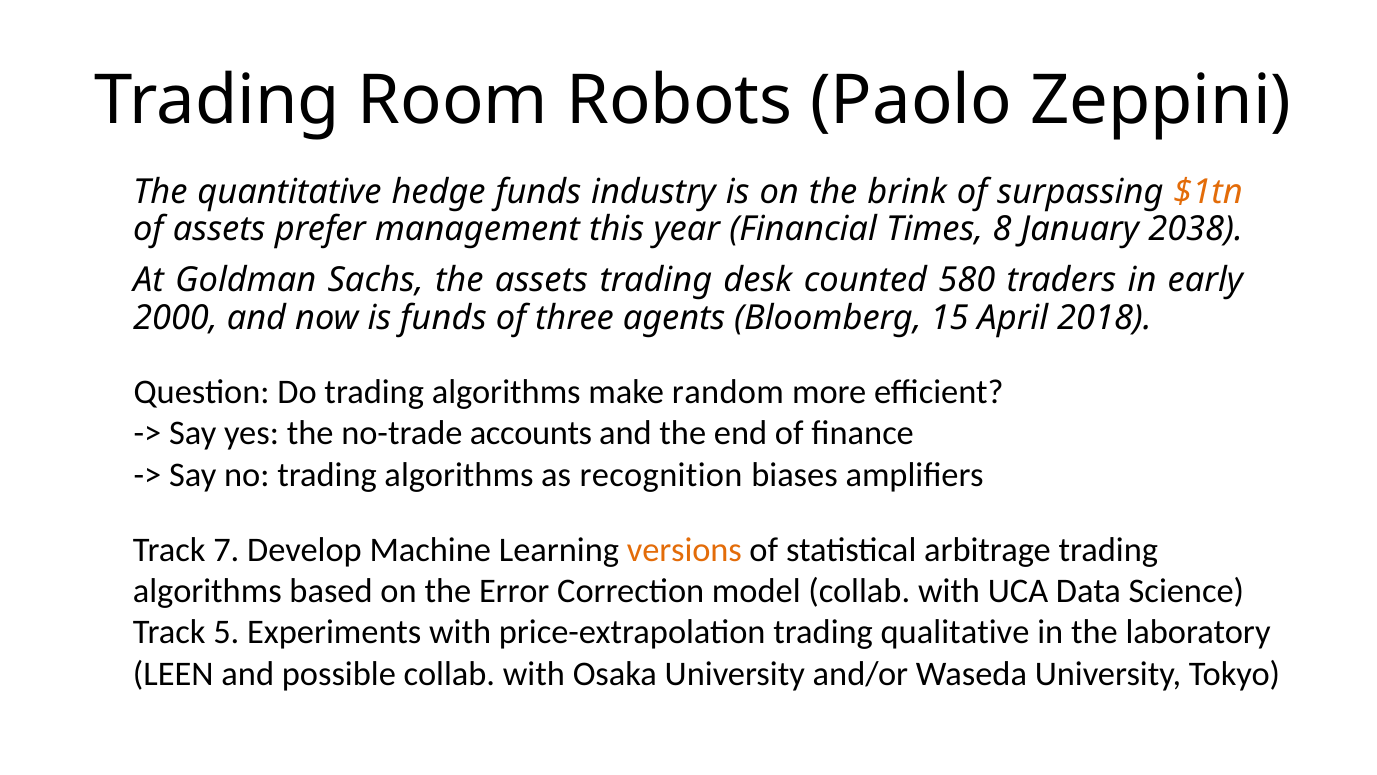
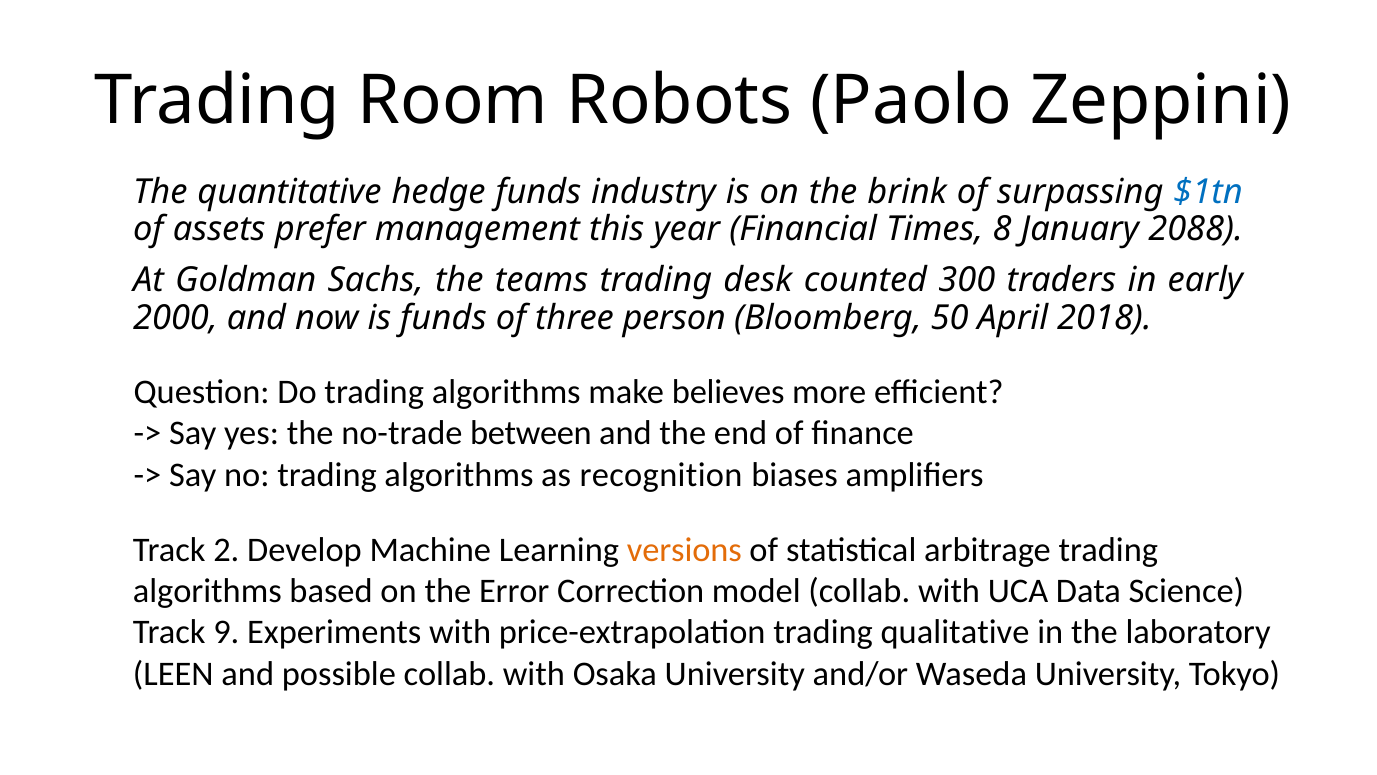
$1tn colour: orange -> blue
2038: 2038 -> 2088
the assets: assets -> teams
580: 580 -> 300
agents: agents -> person
15: 15 -> 50
random: random -> believes
accounts: accounts -> between
7: 7 -> 2
5: 5 -> 9
